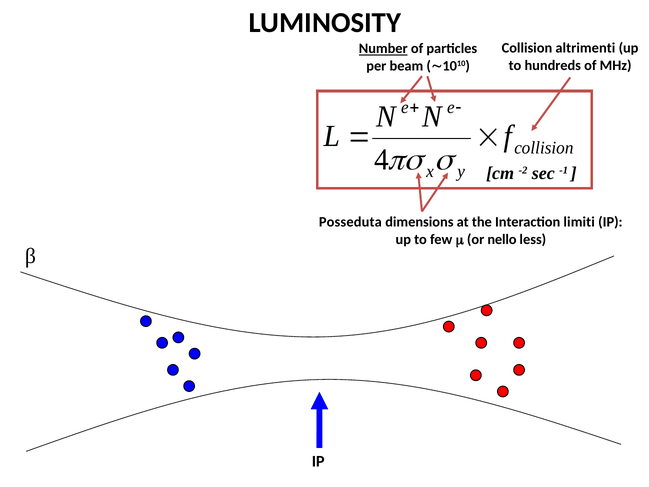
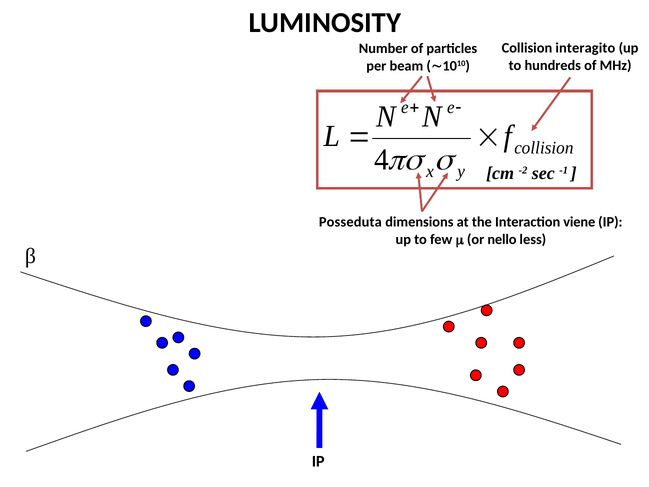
altrimenti: altrimenti -> interagito
Number underline: present -> none
limiti: limiti -> viene
